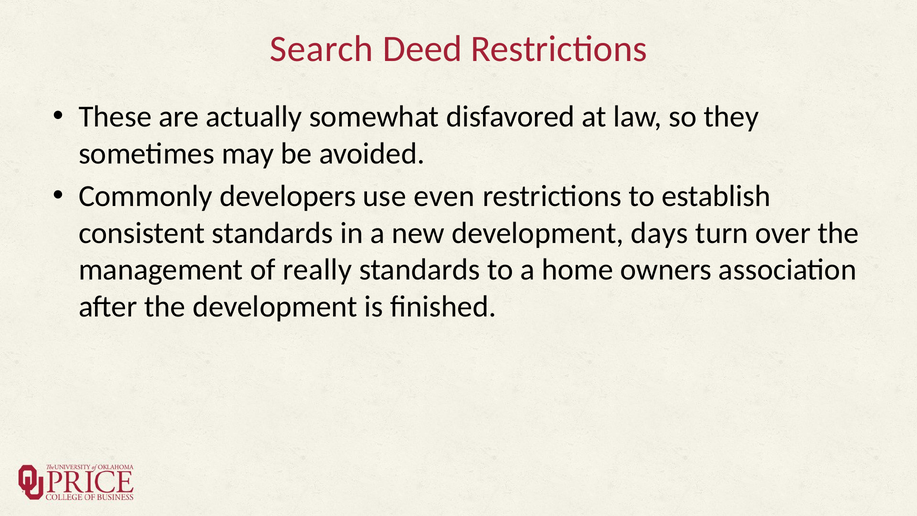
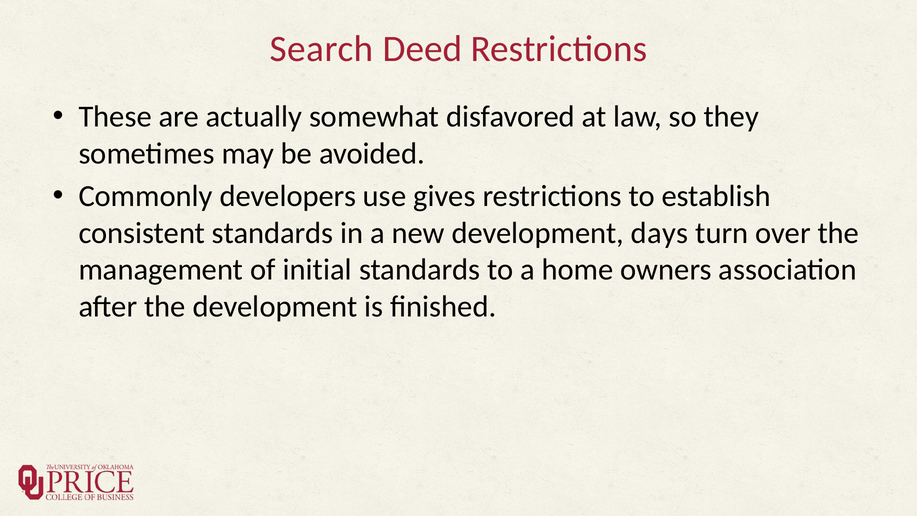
even: even -> gives
really: really -> initial
